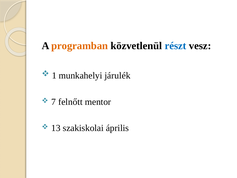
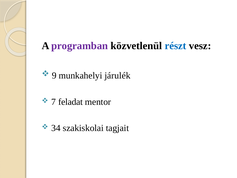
programban colour: orange -> purple
1: 1 -> 9
felnőtt: felnőtt -> feladat
13: 13 -> 34
április: április -> tagjait
